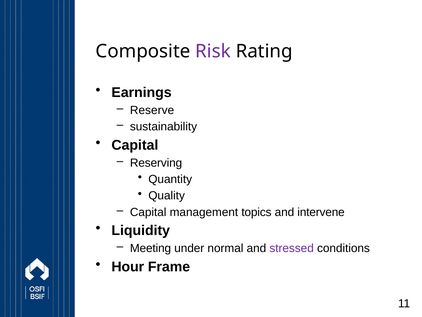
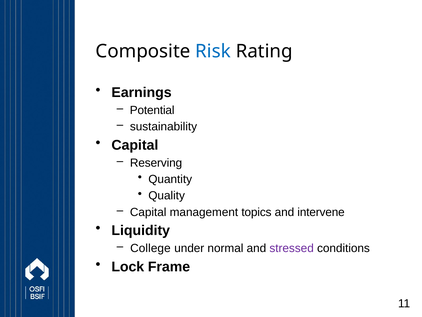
Risk colour: purple -> blue
Reserve: Reserve -> Potential
Meeting: Meeting -> College
Hour: Hour -> Lock
